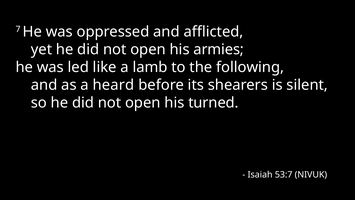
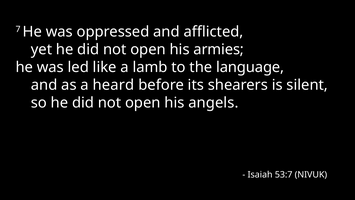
following: following -> language
turned: turned -> angels
